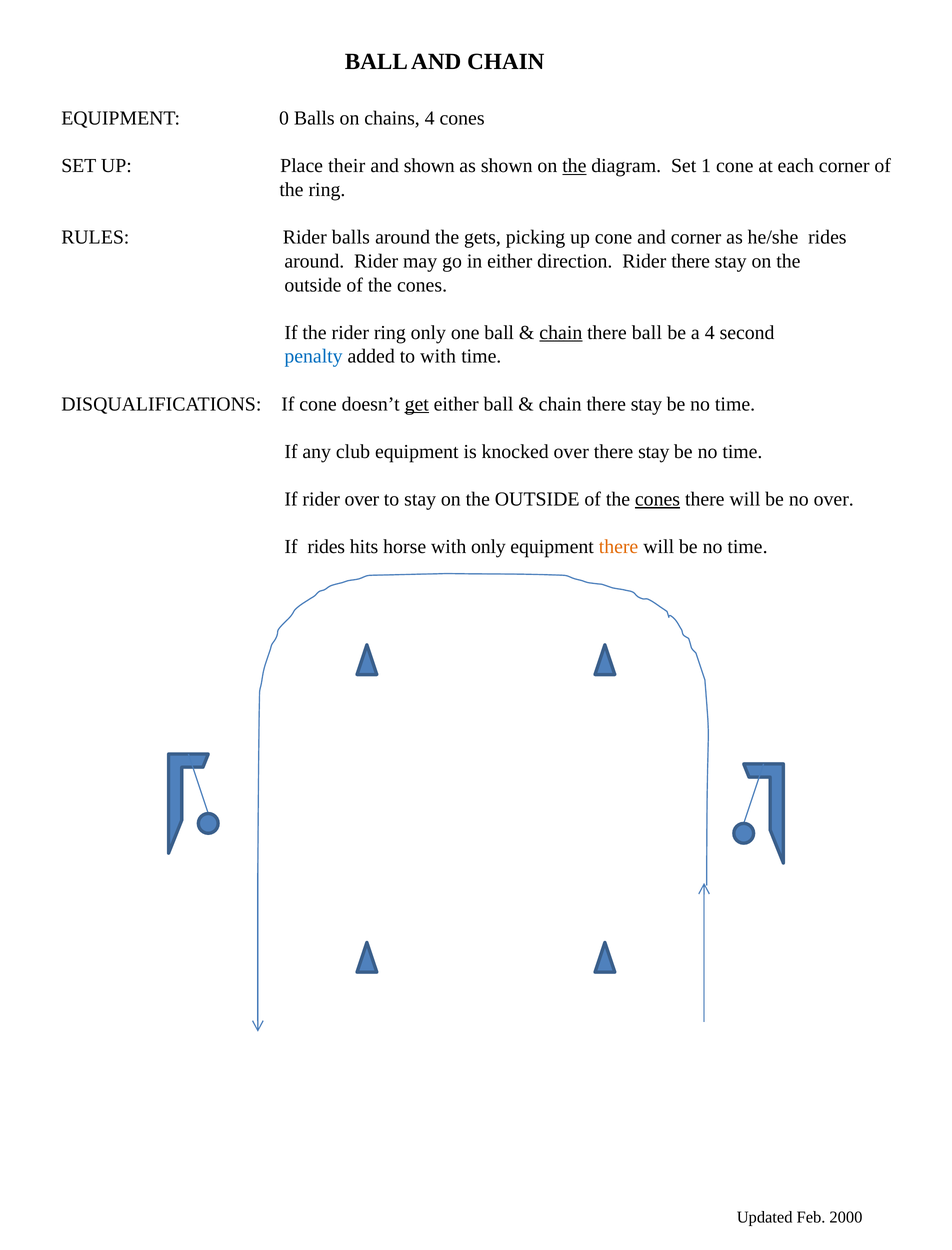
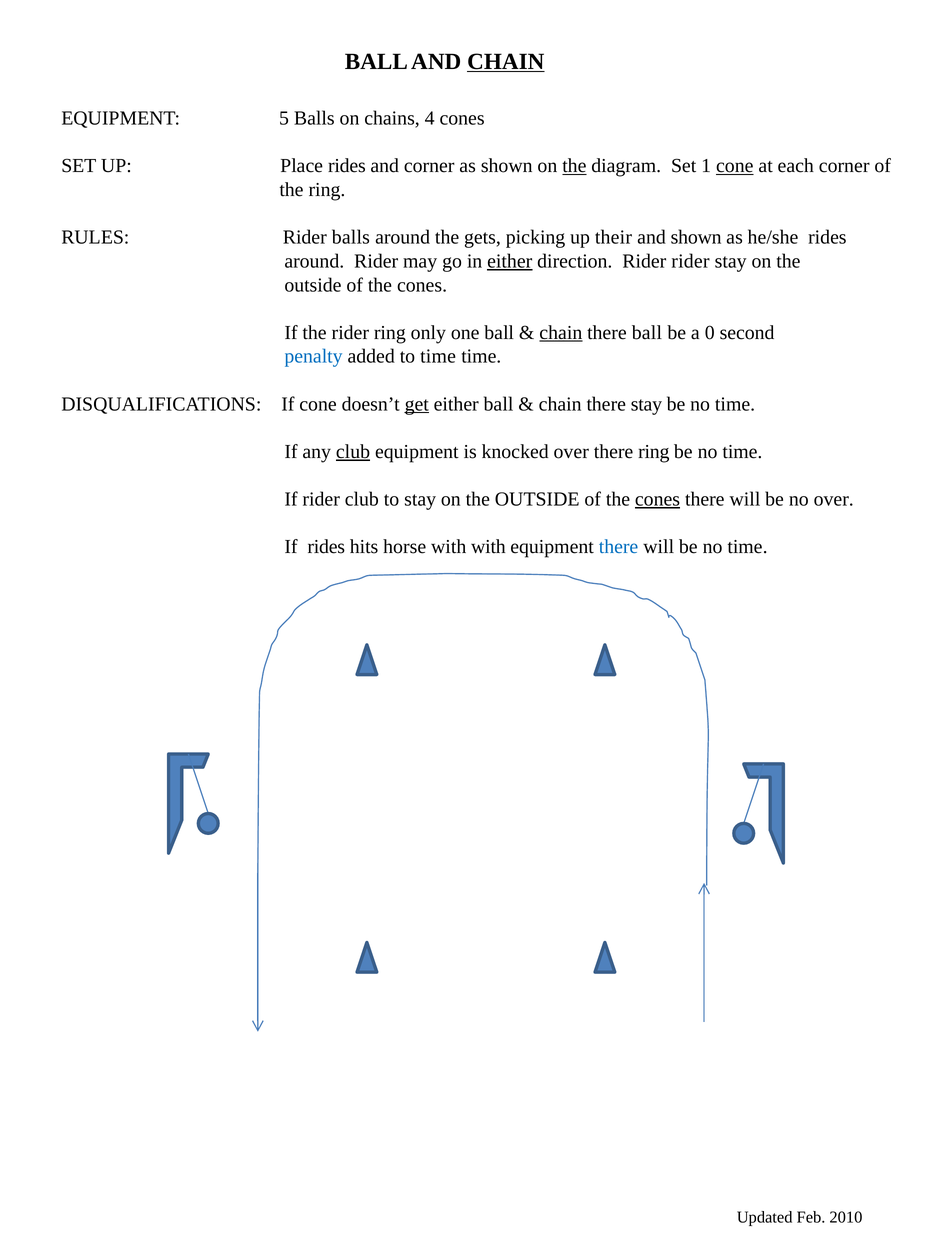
CHAIN at (506, 61) underline: none -> present
0: 0 -> 5
Place their: their -> rides
and shown: shown -> corner
cone at (735, 166) underline: none -> present
up cone: cone -> their
and corner: corner -> shown
either at (510, 261) underline: none -> present
Rider there: there -> rider
a 4: 4 -> 0
to with: with -> time
club at (353, 451) underline: none -> present
over there stay: stay -> ring
rider over: over -> club
with only: only -> with
there at (619, 547) colour: orange -> blue
2000: 2000 -> 2010
